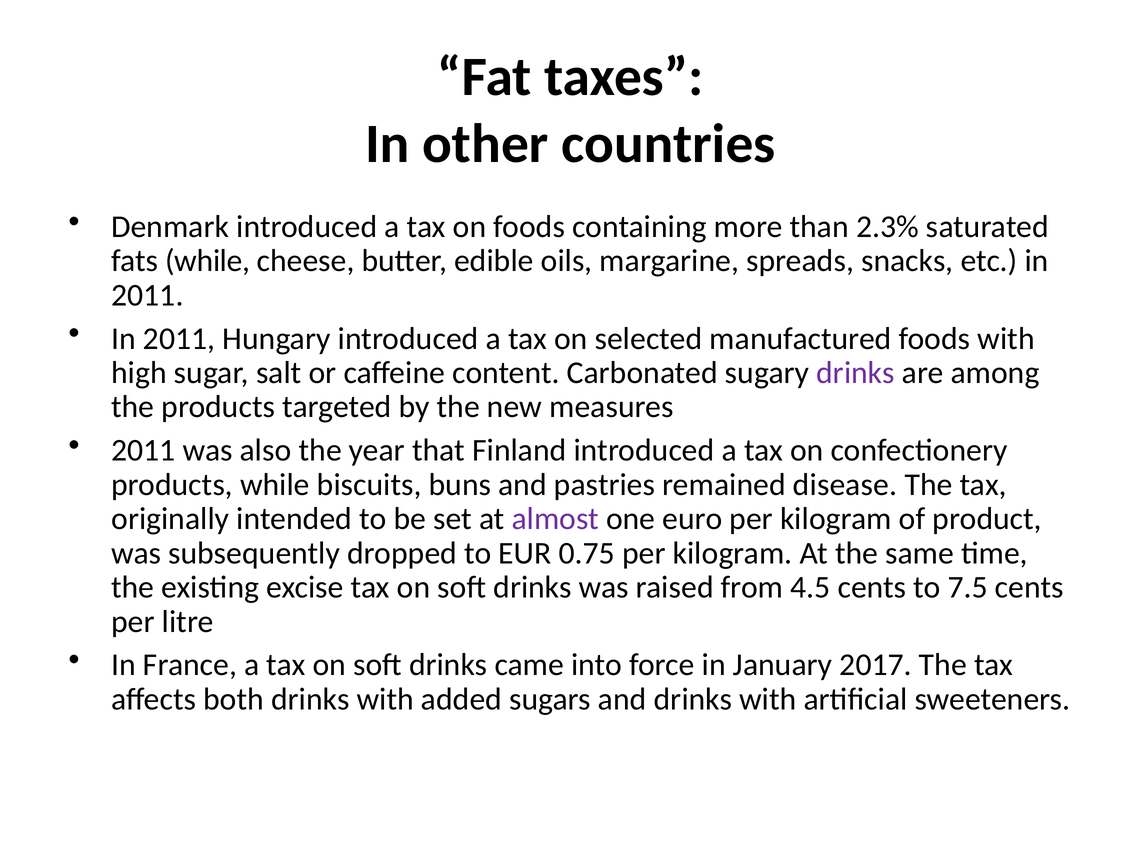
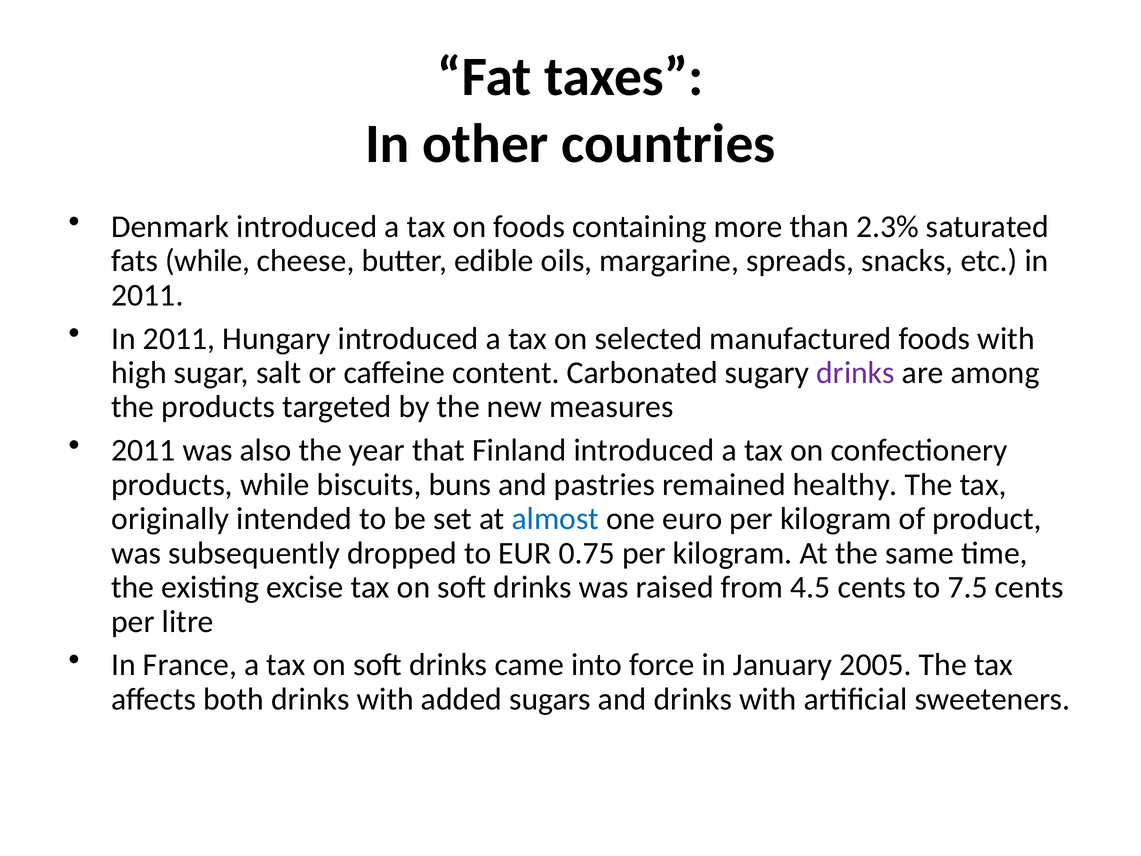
disease: disease -> healthy
almost colour: purple -> blue
2017: 2017 -> 2005
